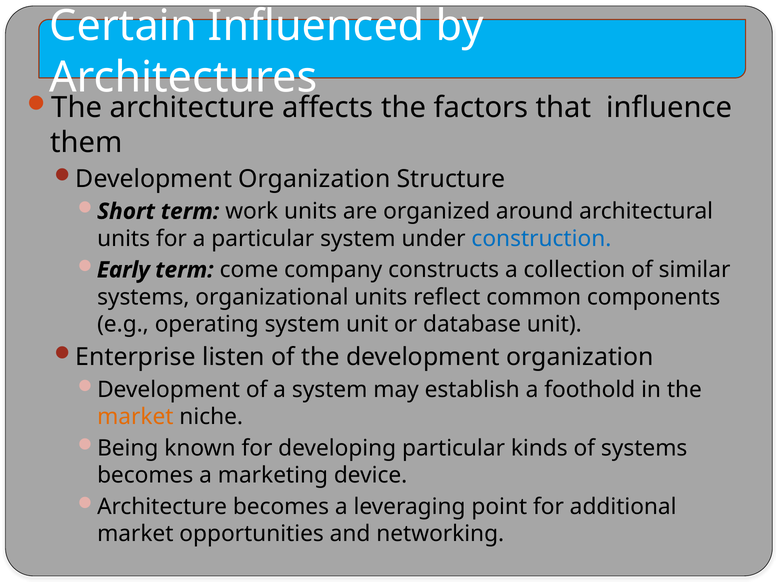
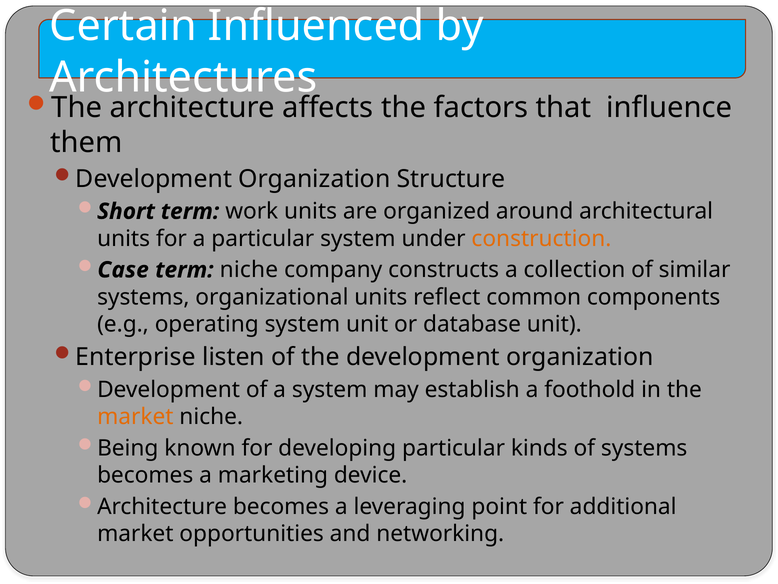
construction colour: blue -> orange
Early: Early -> Case
term come: come -> niche
